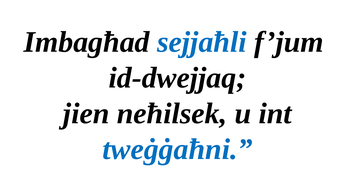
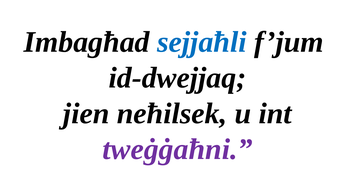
tweġġaħni colour: blue -> purple
